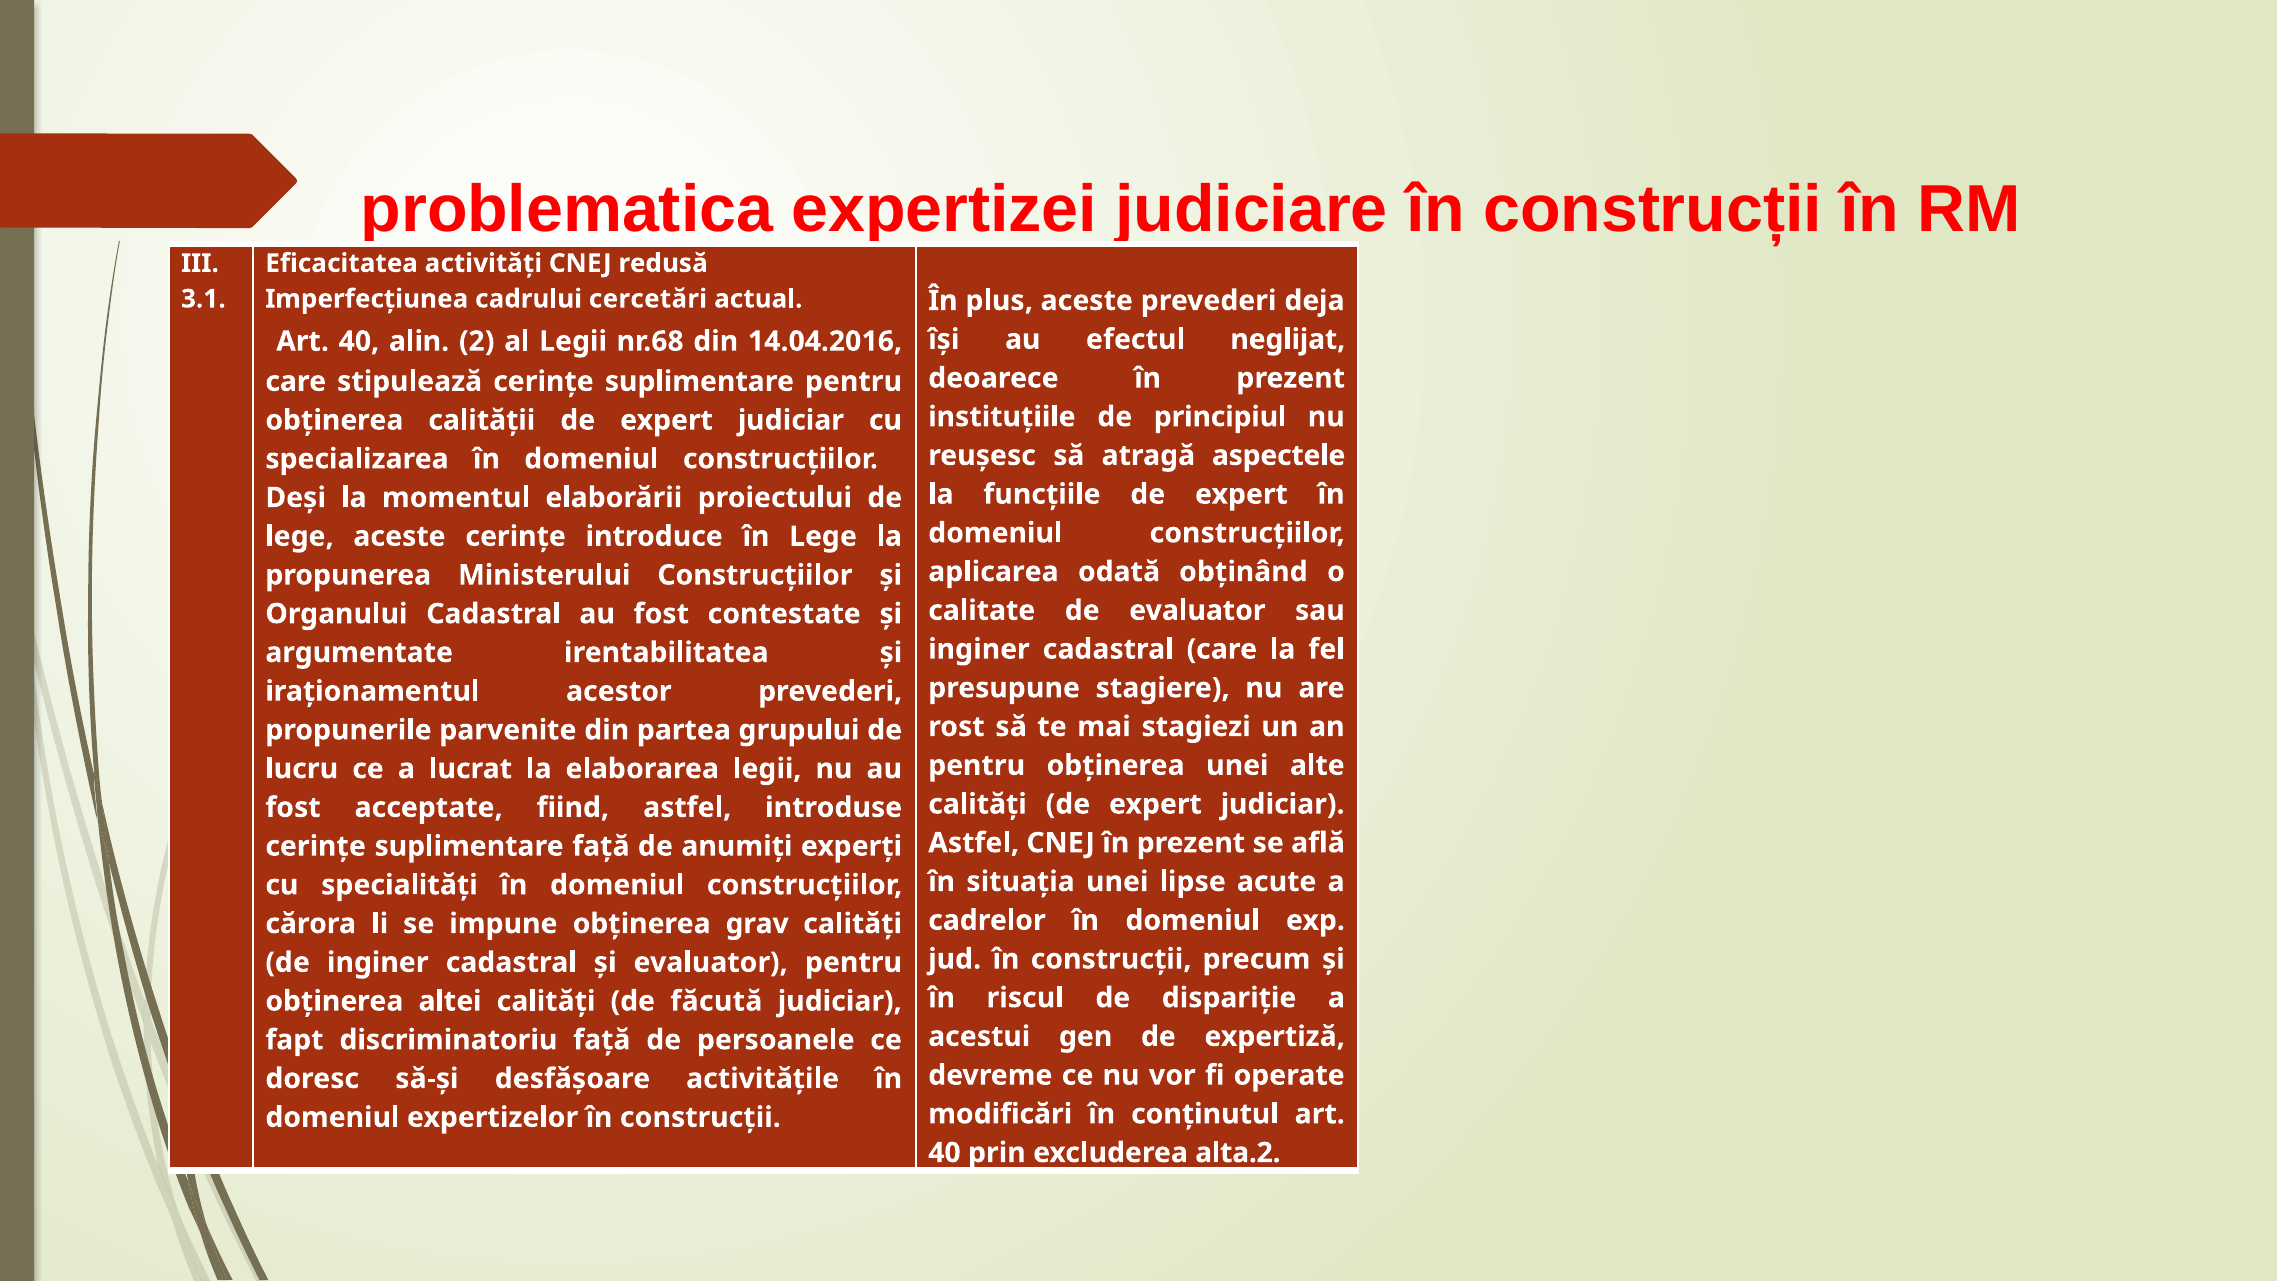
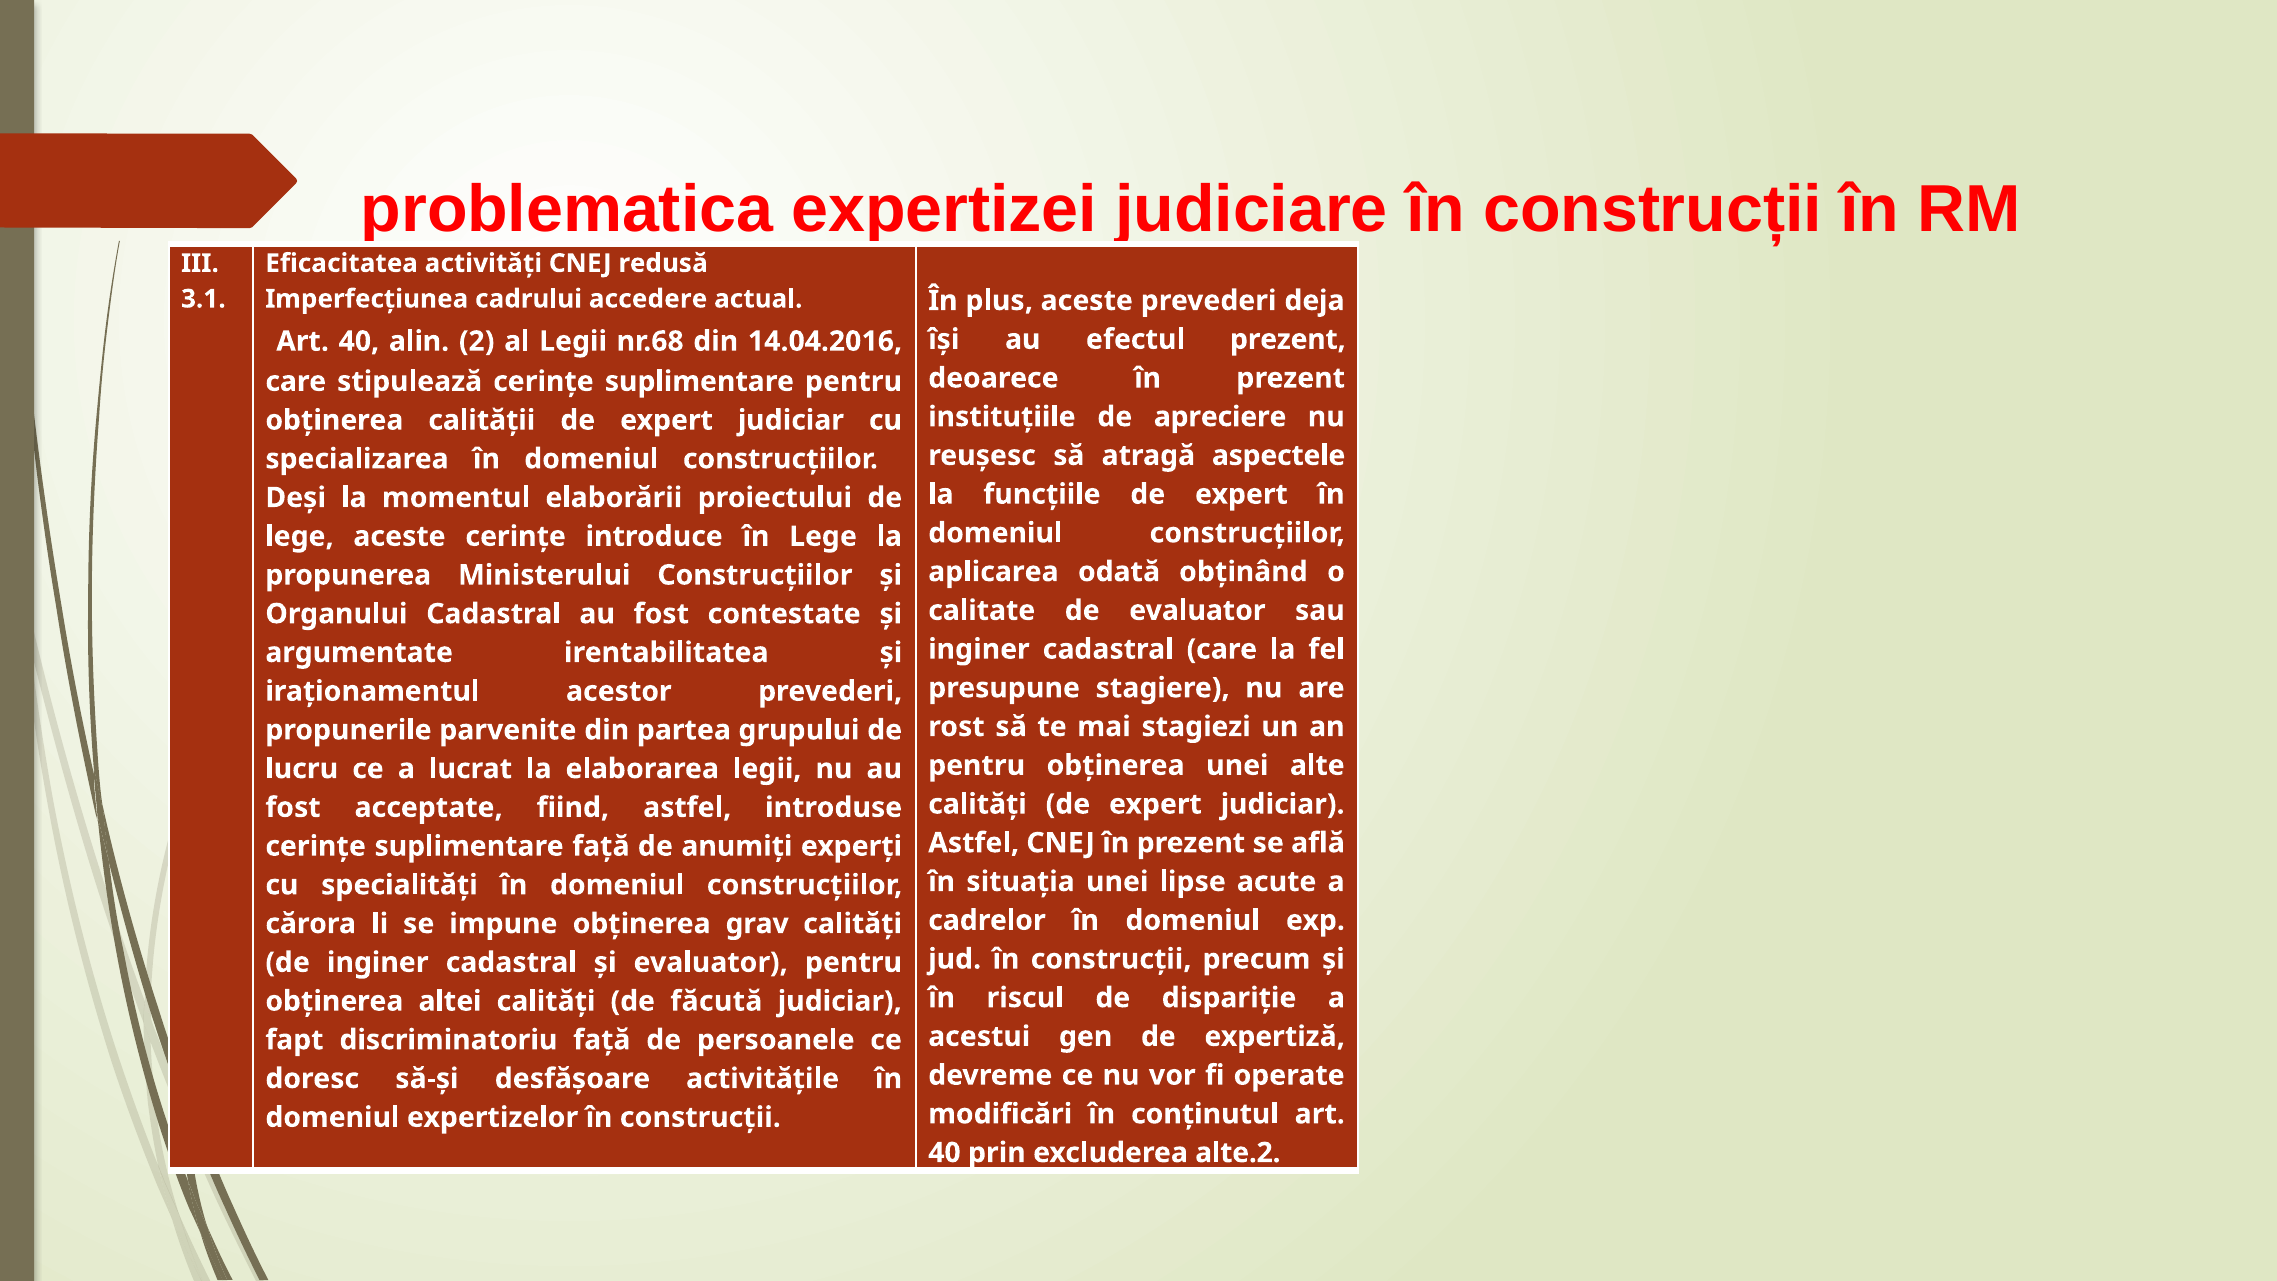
cercetări: cercetări -> accedere
efectul neglijat: neglijat -> prezent
principiul: principiul -> apreciere
alta.2: alta.2 -> alte.2
